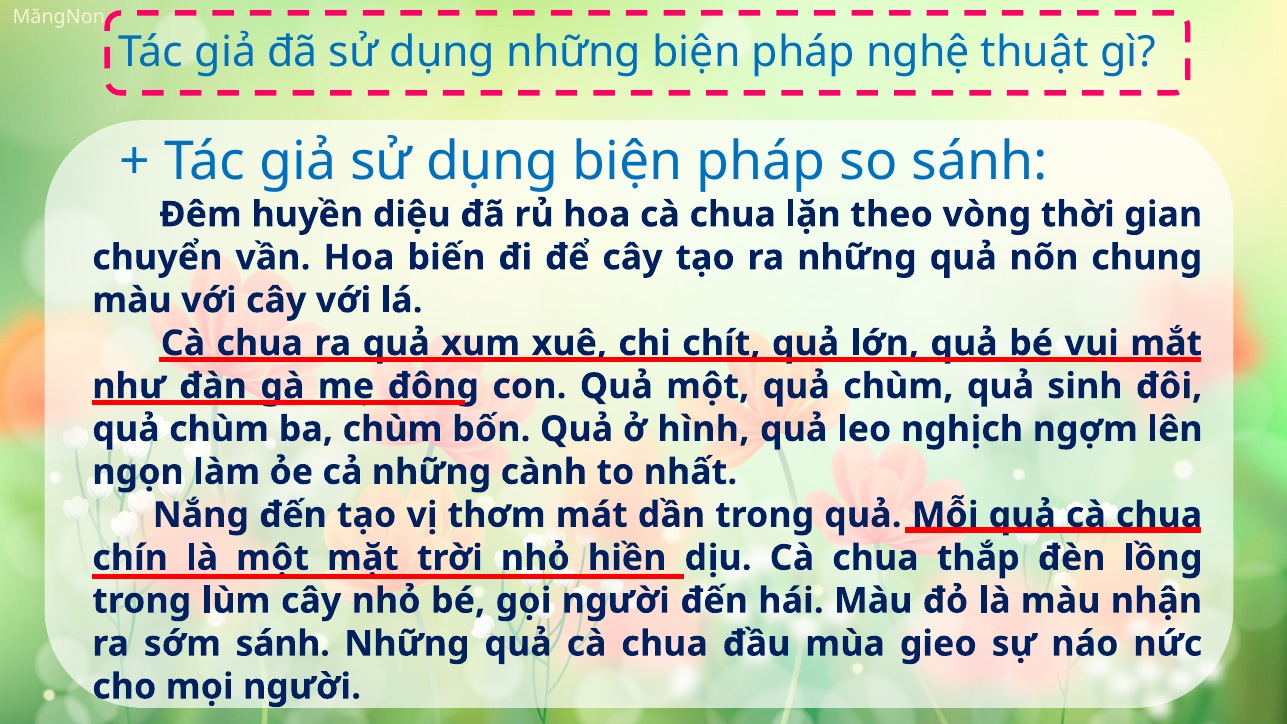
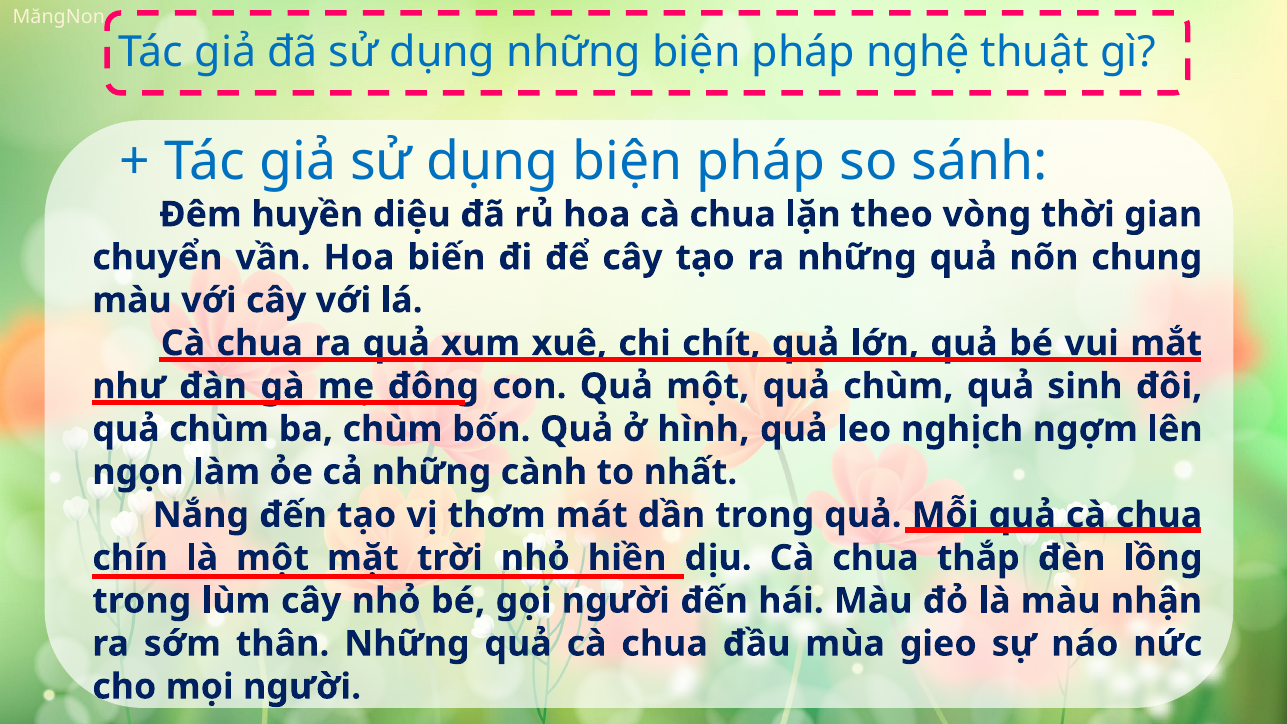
sớm sánh: sánh -> thân
